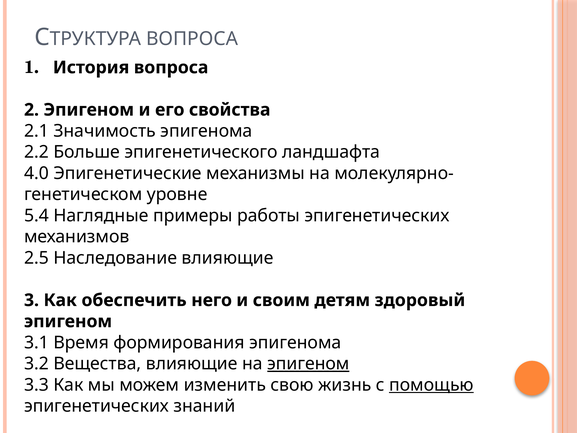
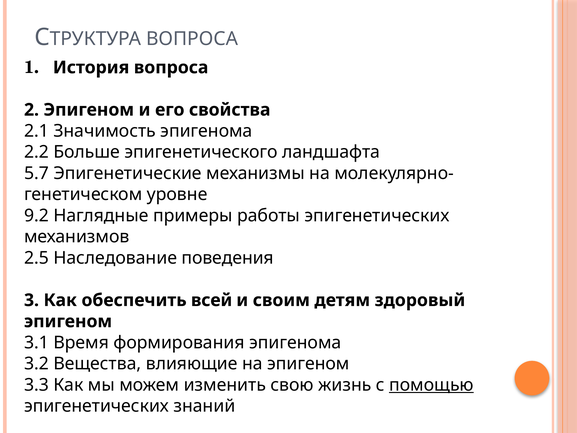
4.0: 4.0 -> 5.7
5.4: 5.4 -> 9.2
Наследование влияющие: влияющие -> поведения
него: него -> всей
эпигеном at (308, 364) underline: present -> none
